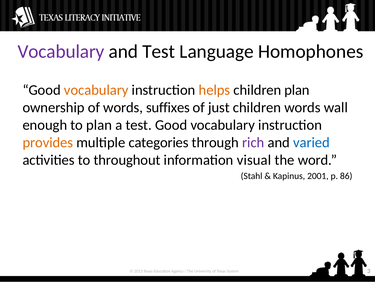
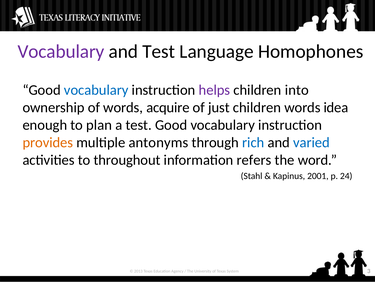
vocabulary at (96, 90) colour: orange -> blue
helps colour: orange -> purple
children plan: plan -> into
suffixes: suffixes -> acquire
wall: wall -> idea
categories: categories -> antonyms
rich colour: purple -> blue
visual: visual -> refers
86: 86 -> 24
